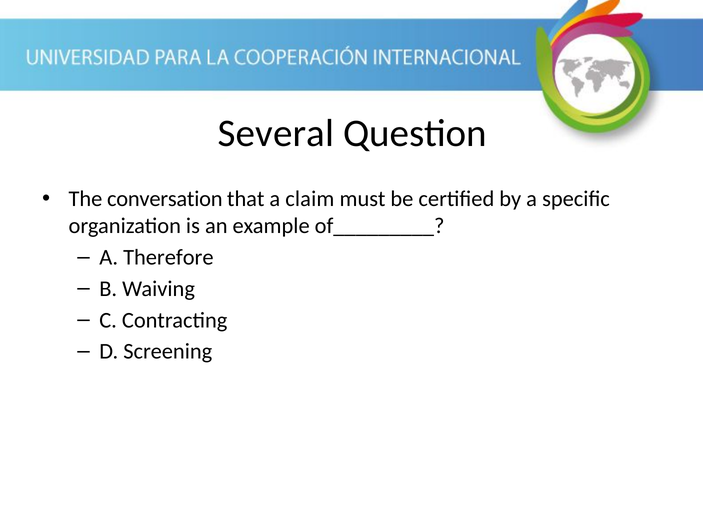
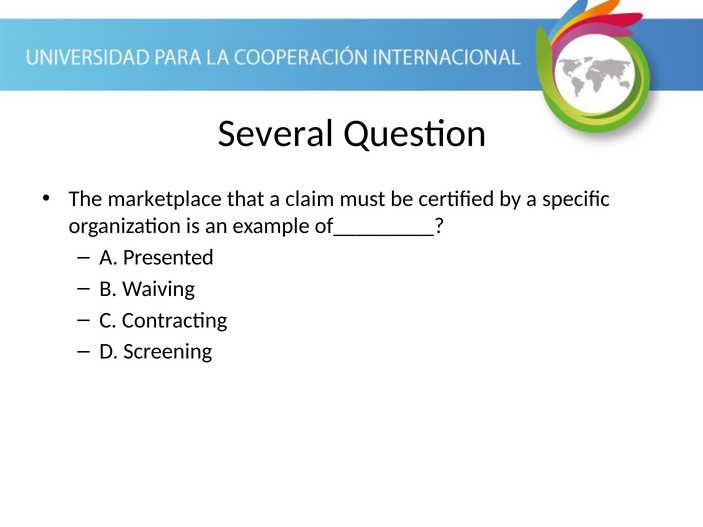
conversation: conversation -> marketplace
Therefore: Therefore -> Presented
